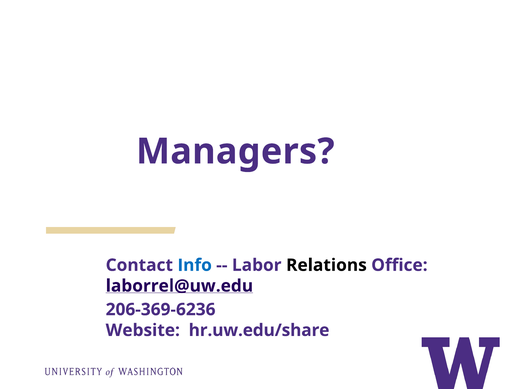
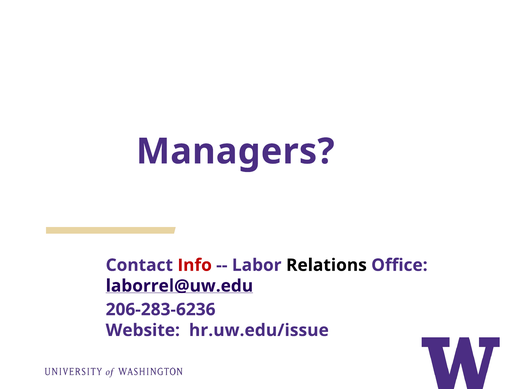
Info colour: blue -> red
206-369-6236: 206-369-6236 -> 206-283-6236
hr.uw.edu/share: hr.uw.edu/share -> hr.uw.edu/issue
